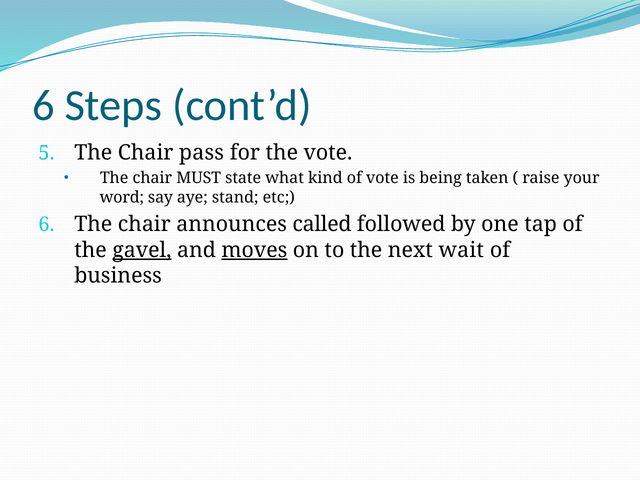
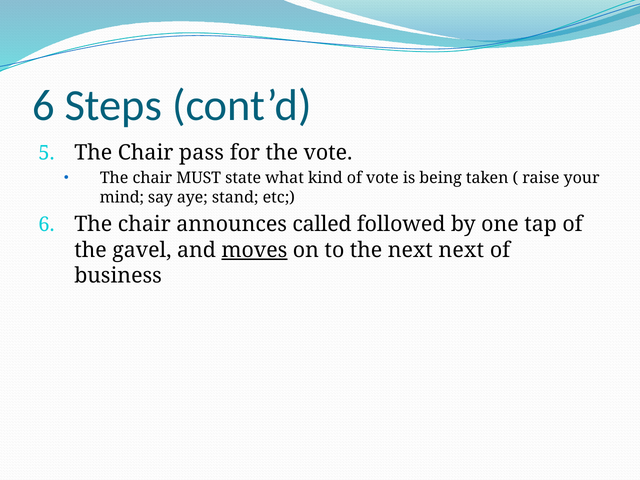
word: word -> mind
gavel underline: present -> none
next wait: wait -> next
